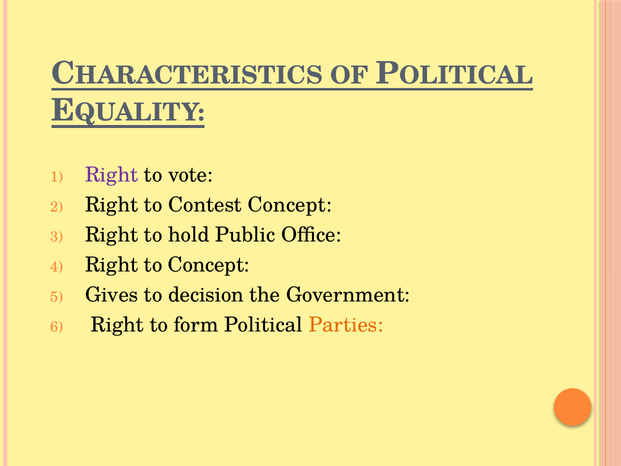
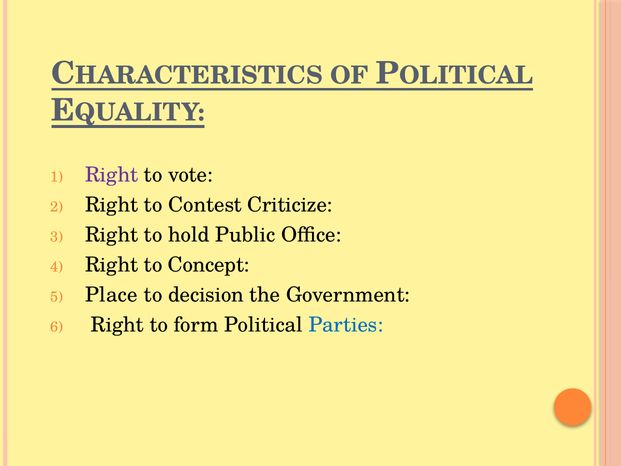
Contest Concept: Concept -> Criticize
Gives: Gives -> Place
Parties colour: orange -> blue
